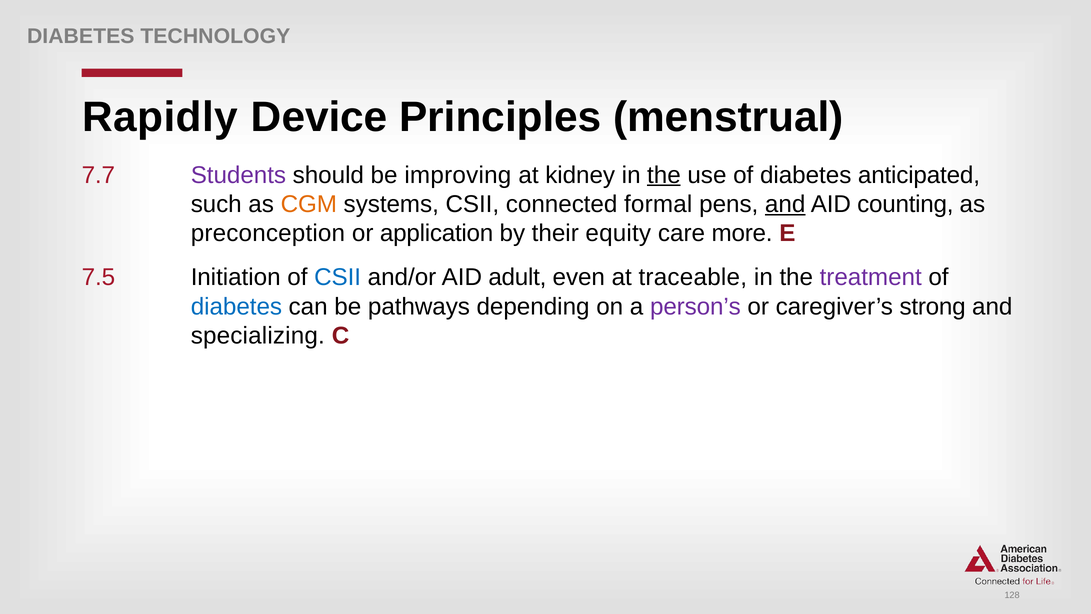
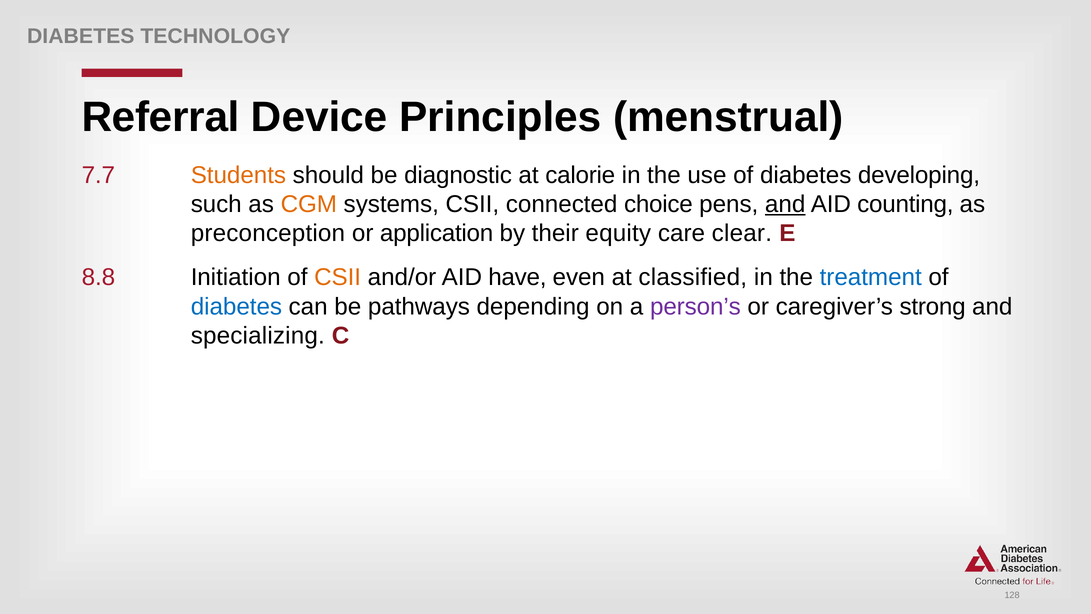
Rapidly: Rapidly -> Referral
Students colour: purple -> orange
improving: improving -> diagnostic
kidney: kidney -> calorie
the at (664, 175) underline: present -> none
anticipated: anticipated -> developing
formal: formal -> choice
more: more -> clear
7.5: 7.5 -> 8.8
CSII at (338, 277) colour: blue -> orange
adult: adult -> have
traceable: traceable -> classified
treatment colour: purple -> blue
